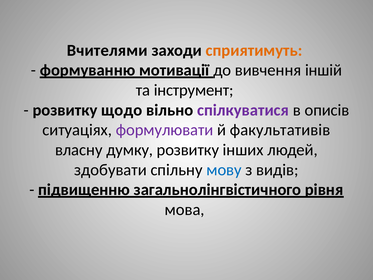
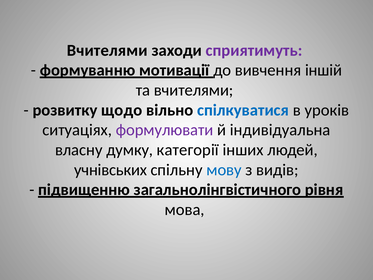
сприятимуть colour: orange -> purple
та інструмент: інструмент -> вчителями
спілкуватися colour: purple -> blue
описів: описів -> уроків
факультативів: факультативів -> індивідуальна
думку розвитку: розвитку -> категорії
здобувати: здобувати -> учнівських
